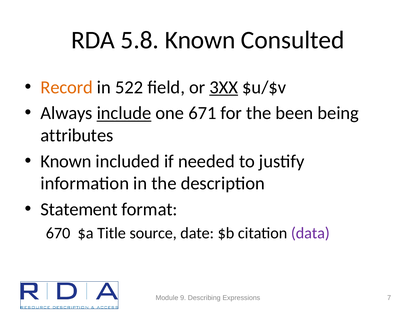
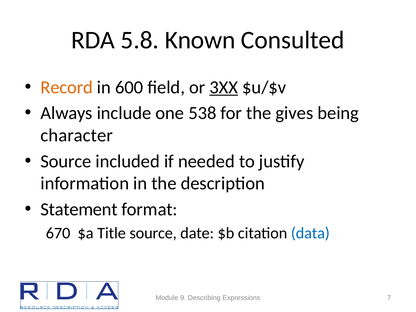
522: 522 -> 600
include underline: present -> none
671: 671 -> 538
been: been -> gives
attributes: attributes -> character
Known at (66, 161): Known -> Source
data colour: purple -> blue
